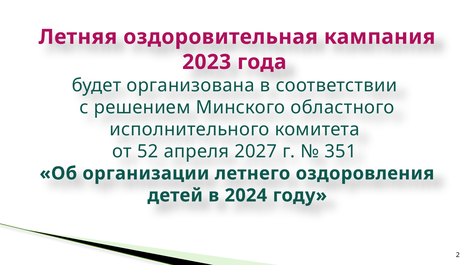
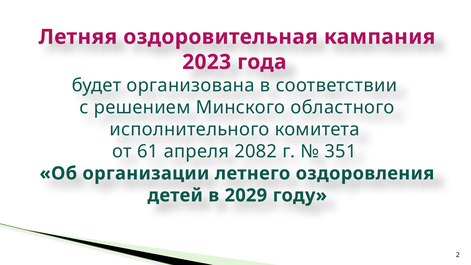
52: 52 -> 61
2027: 2027 -> 2082
2024: 2024 -> 2029
